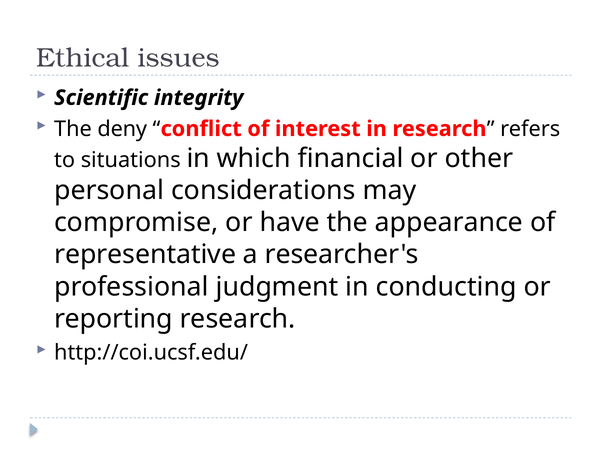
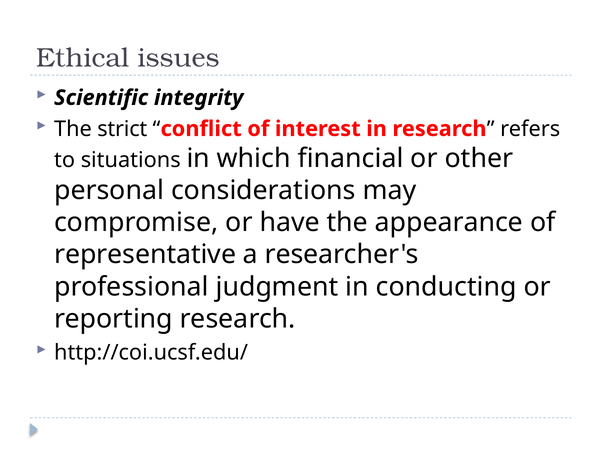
deny: deny -> strict
